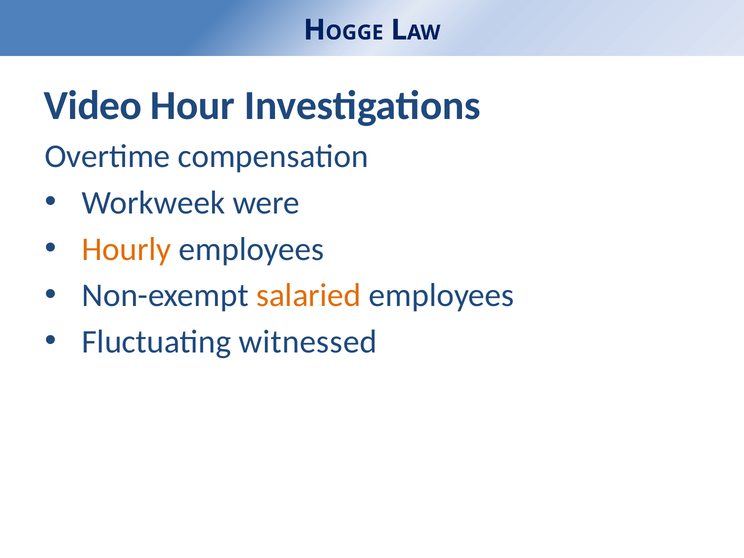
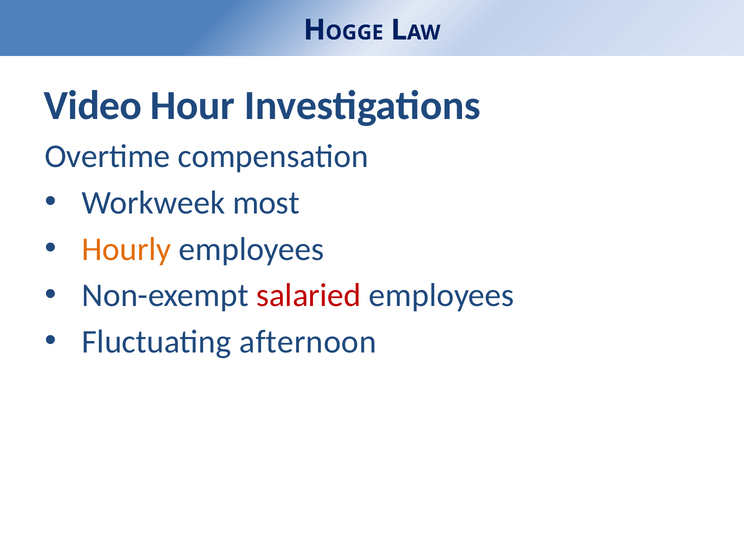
were: were -> most
salaried colour: orange -> red
witnessed: witnessed -> afternoon
